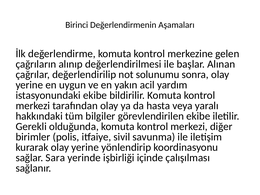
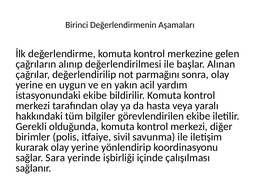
solunumu: solunumu -> parmağını
